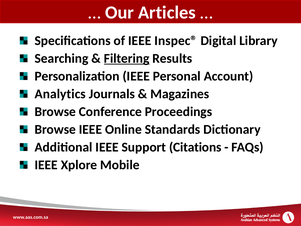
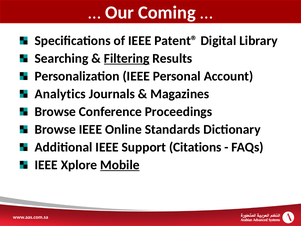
Articles: Articles -> Coming
Inspec®: Inspec® -> Patent®
Mobile underline: none -> present
